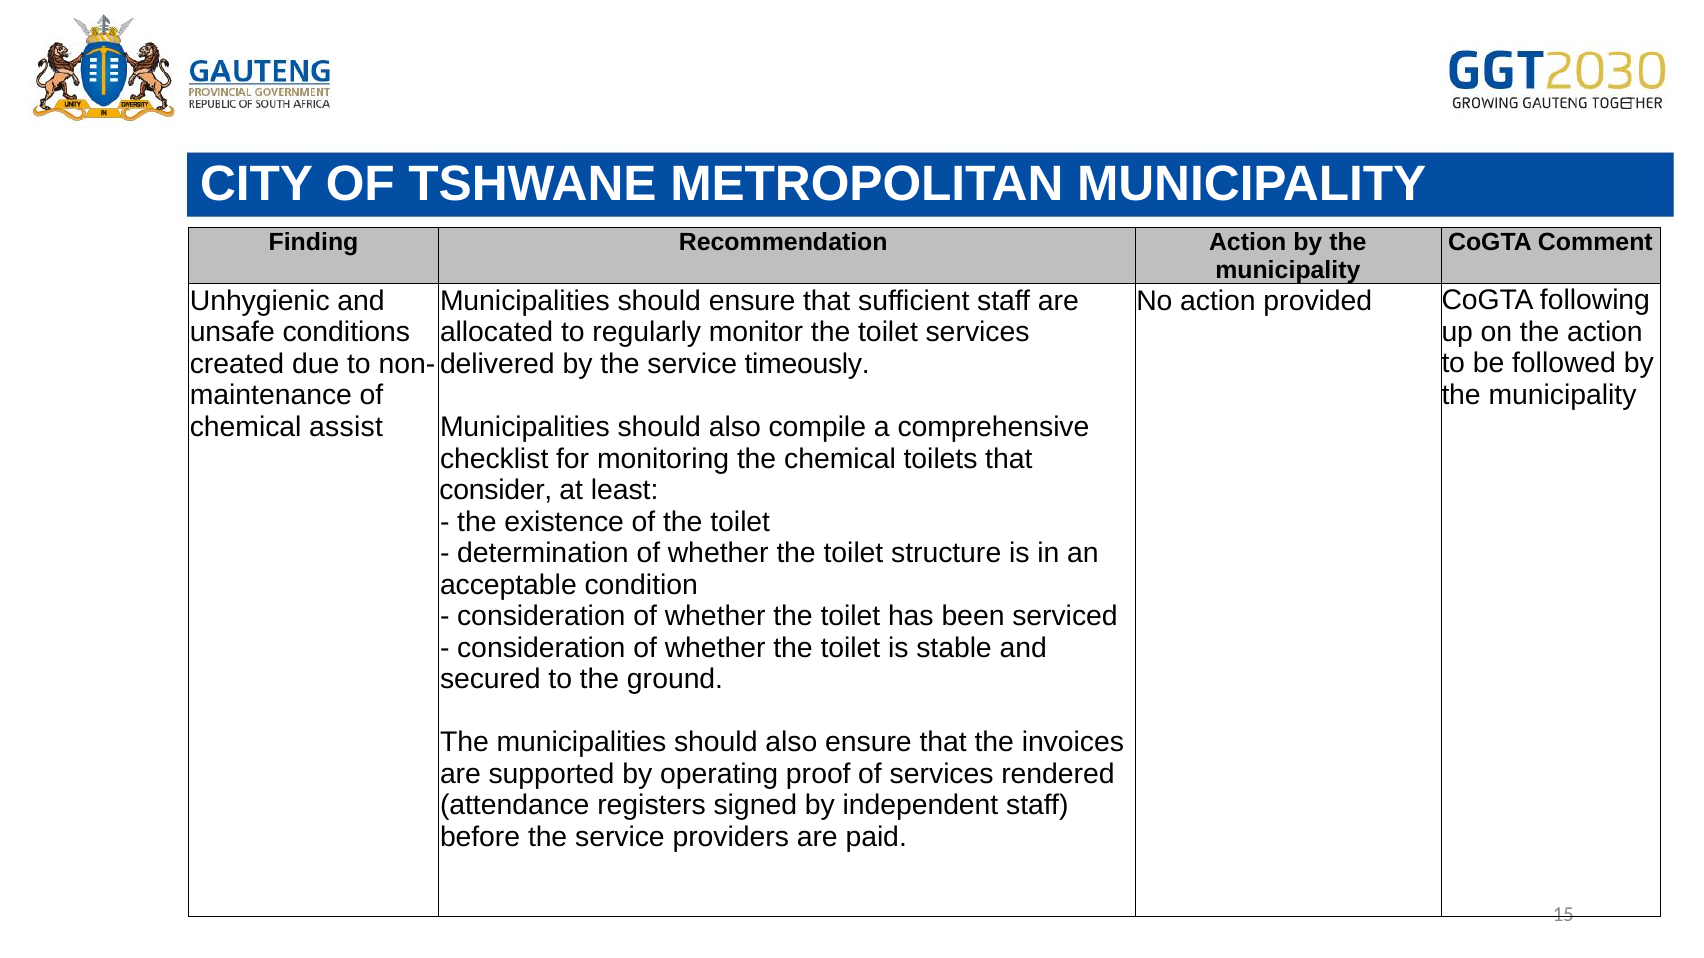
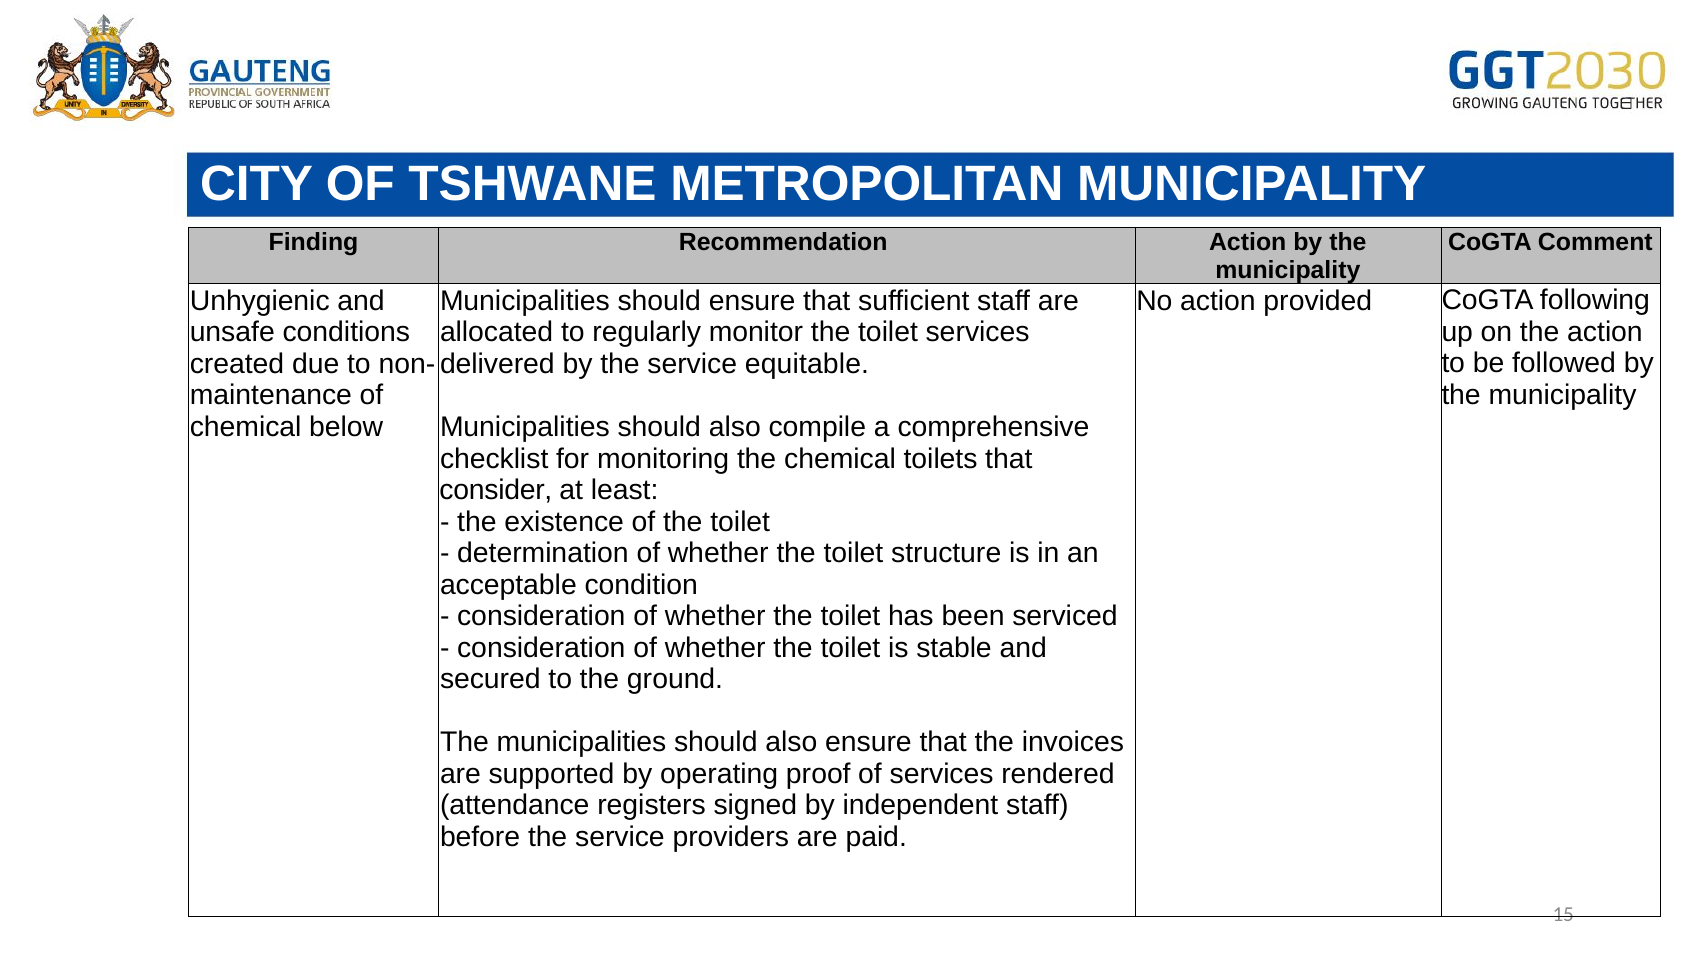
timeously: timeously -> equitable
assist: assist -> below
